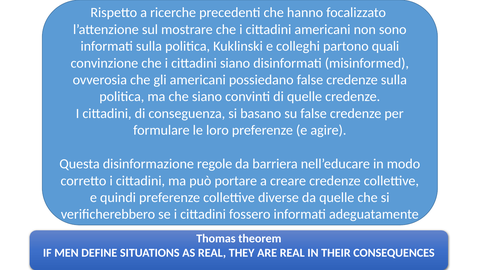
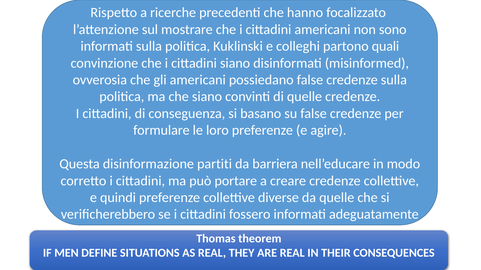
regole: regole -> partiti
